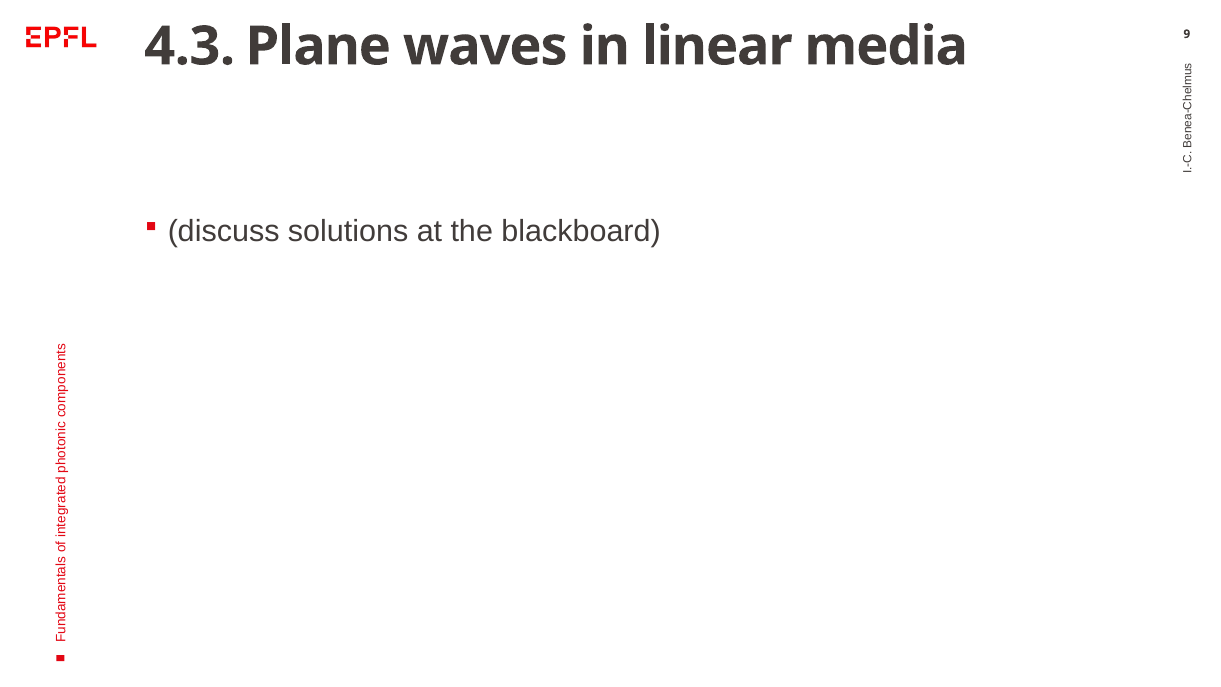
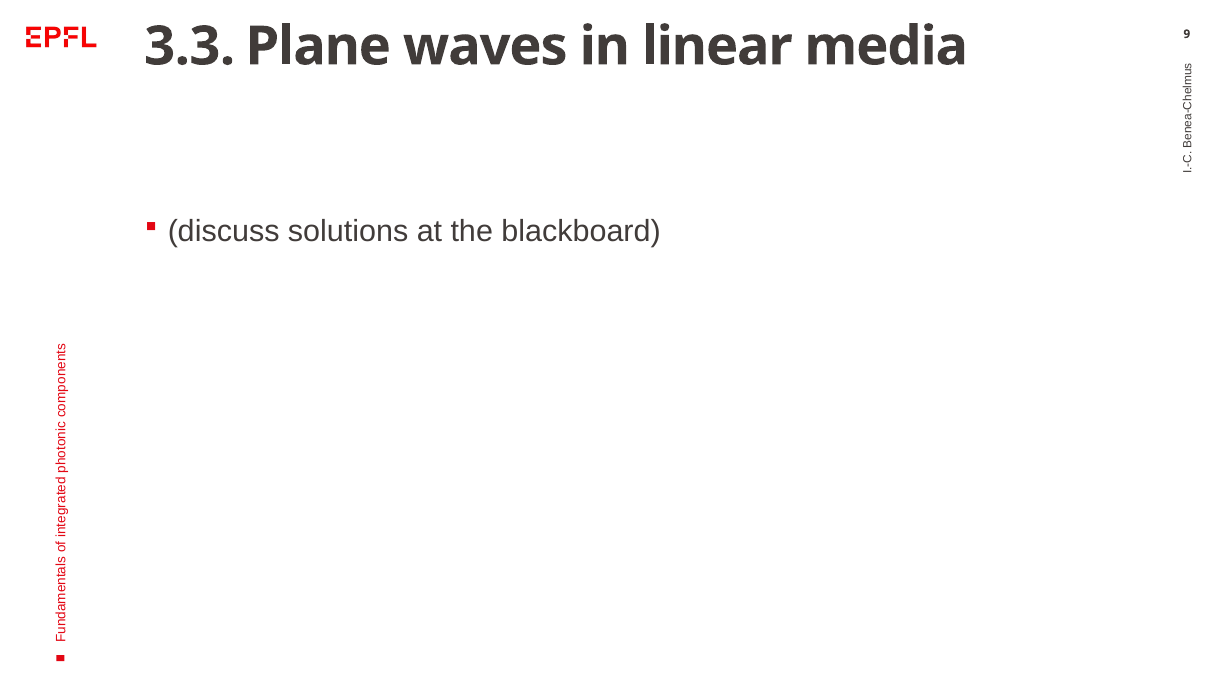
4.3: 4.3 -> 3.3
